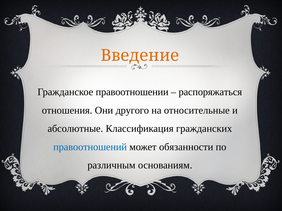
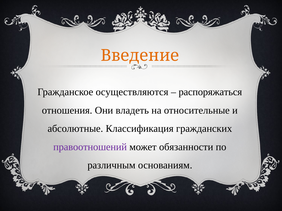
правоотношении: правоотношении -> осуществляются
другого: другого -> владеть
правоотношений colour: blue -> purple
